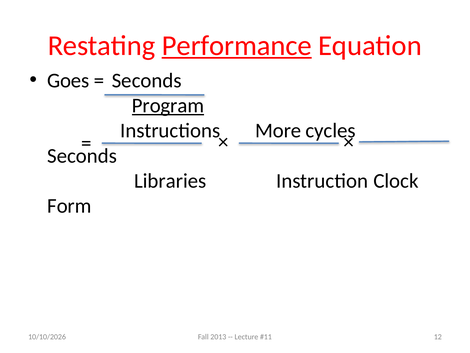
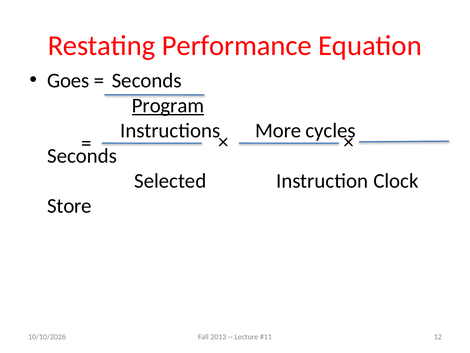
Performance underline: present -> none
Libraries: Libraries -> Selected
Form: Form -> Store
